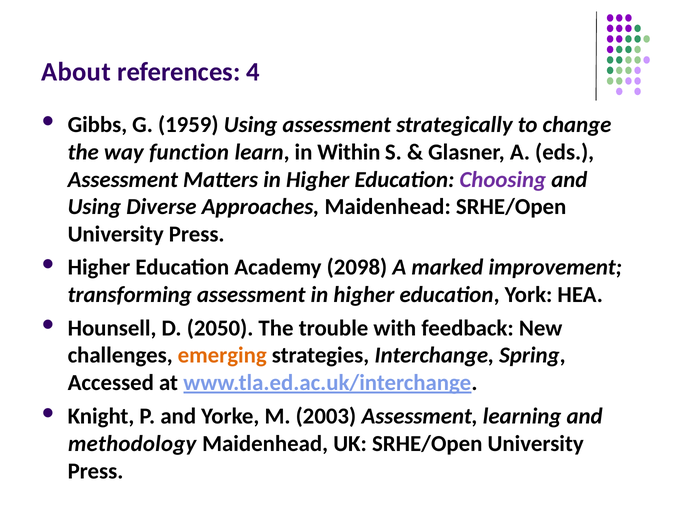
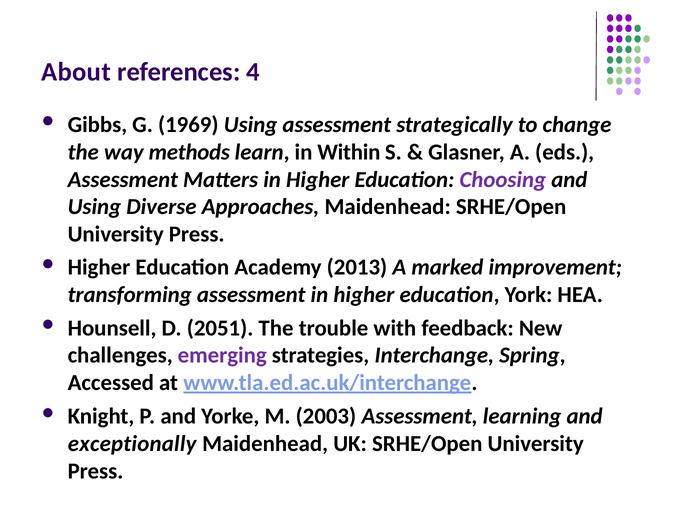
1959: 1959 -> 1969
function: function -> methods
2098: 2098 -> 2013
2050: 2050 -> 2051
emerging colour: orange -> purple
methodology: methodology -> exceptionally
